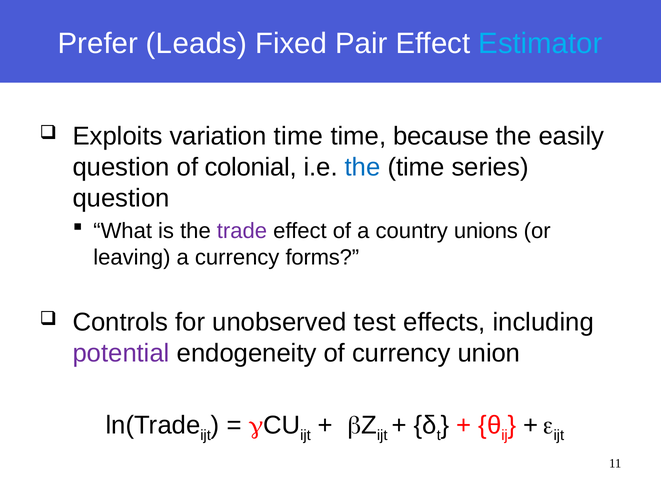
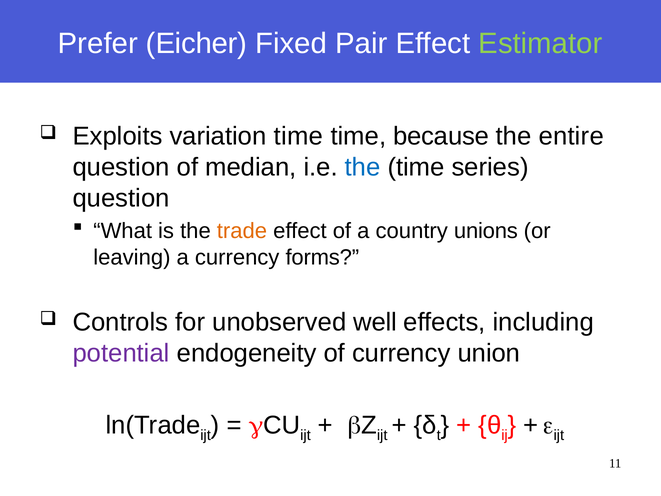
Leads: Leads -> Eicher
Estimator colour: light blue -> light green
easily: easily -> entire
colonial: colonial -> median
trade colour: purple -> orange
test: test -> well
